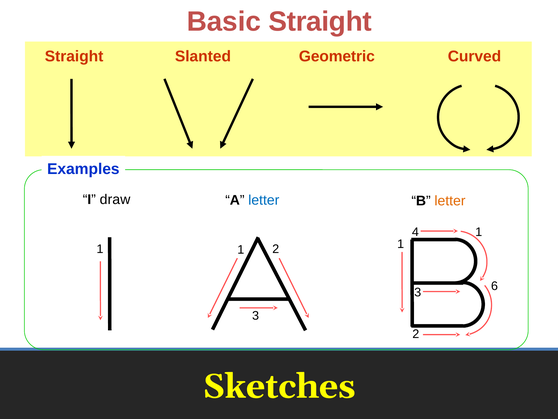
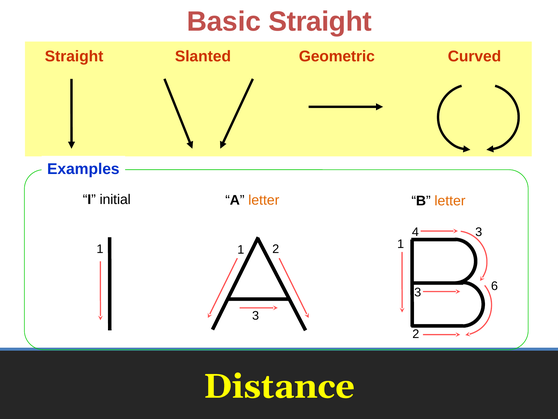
draw: draw -> initial
letter at (264, 200) colour: blue -> orange
4 1: 1 -> 3
Sketches: Sketches -> Distance
